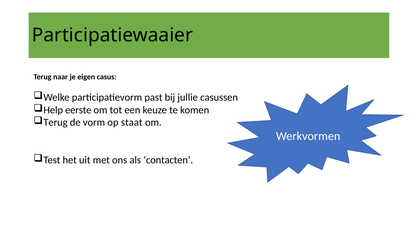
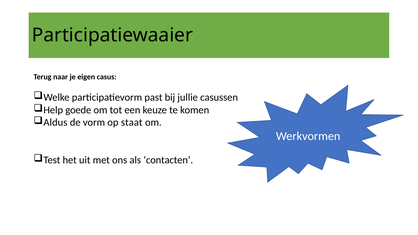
eerste: eerste -> goede
Terug at (56, 123): Terug -> Aldus
